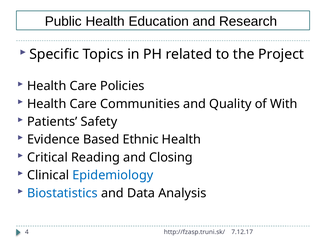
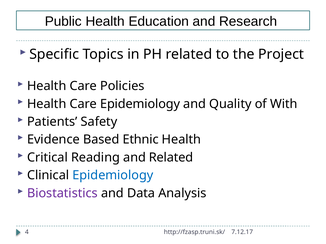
Care Communities: Communities -> Epidemiology
and Closing: Closing -> Related
Biostatistics colour: blue -> purple
